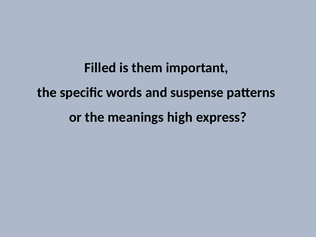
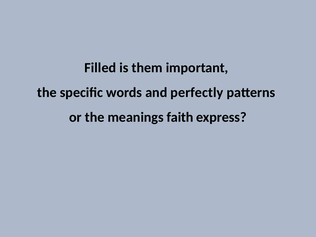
suspense: suspense -> perfectly
high: high -> faith
